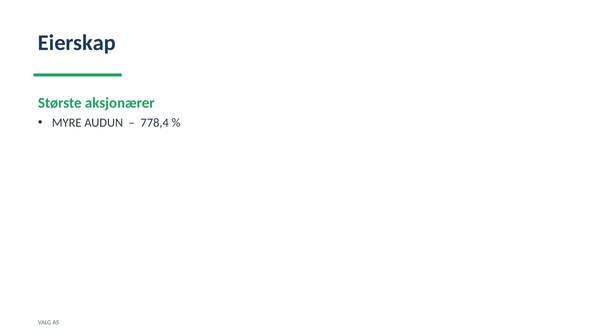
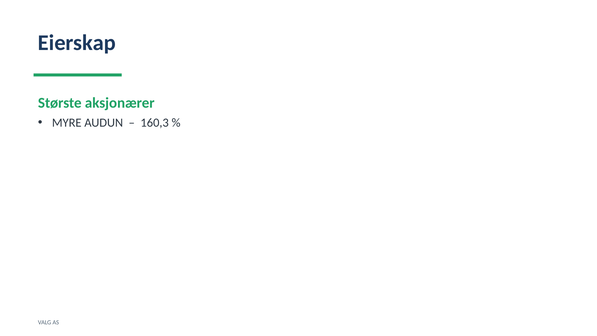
778,4: 778,4 -> 160,3
